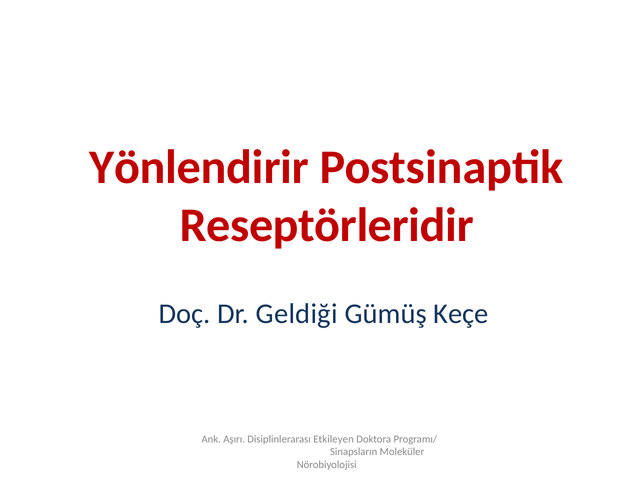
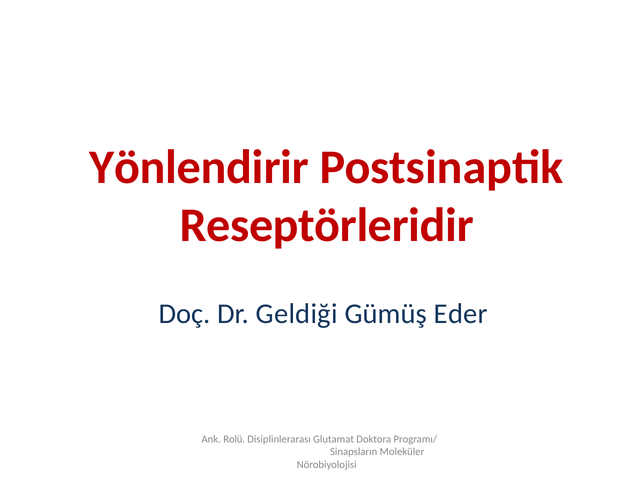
Keçe: Keçe -> Eder
Aşırı: Aşırı -> Rolü
Etkileyen: Etkileyen -> Glutamat
